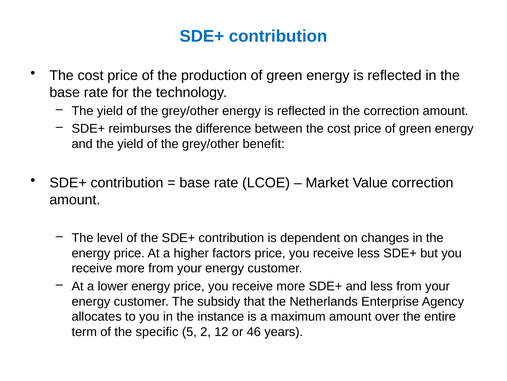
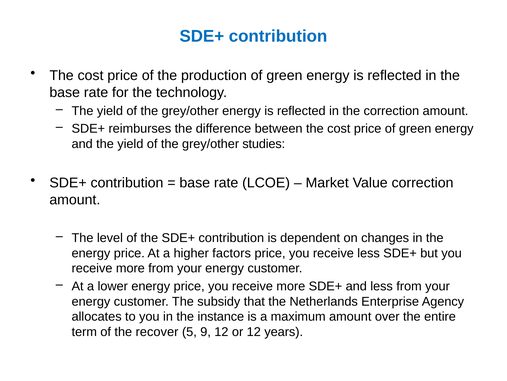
benefit: benefit -> studies
specific: specific -> recover
2: 2 -> 9
or 46: 46 -> 12
